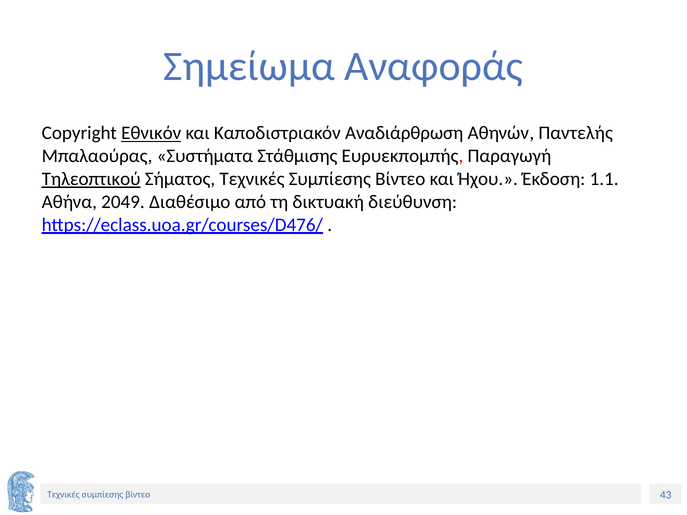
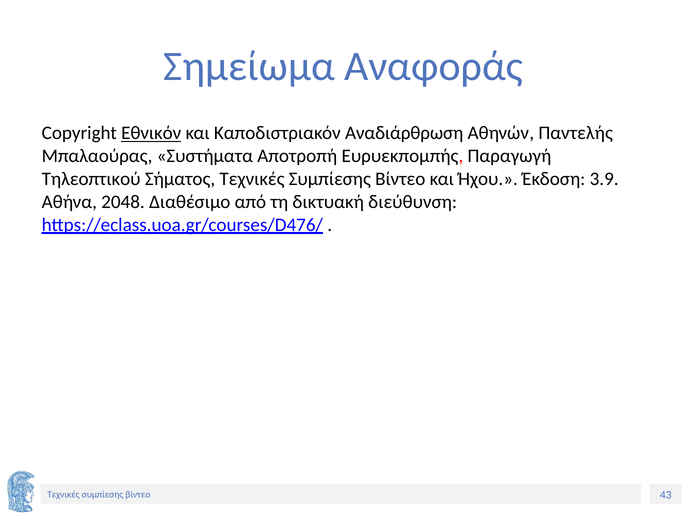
Στάθμισης: Στάθμισης -> Αποτροπή
Τηλεοπτικού underline: present -> none
1.1: 1.1 -> 3.9
2049: 2049 -> 2048
